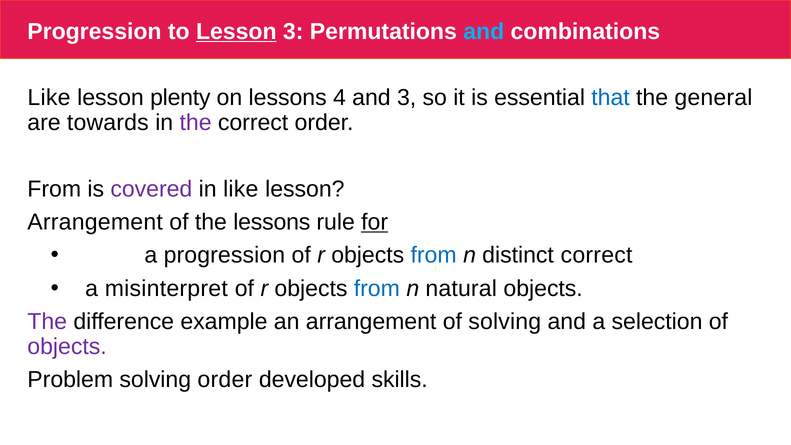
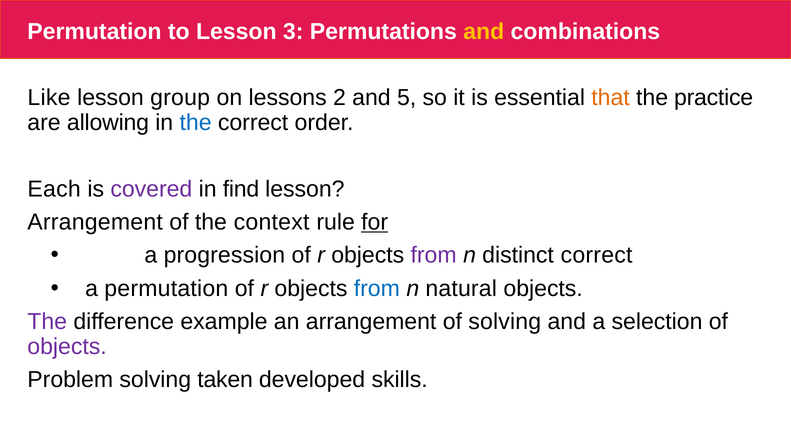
Progression at (94, 32): Progression -> Permutation
Lesson at (236, 32) underline: present -> none
and at (484, 32) colour: light blue -> yellow
plenty: plenty -> group
4: 4 -> 2
and 3: 3 -> 5
that colour: blue -> orange
general: general -> practice
towards: towards -> allowing
the at (196, 123) colour: purple -> blue
From at (54, 189): From -> Each
in like: like -> find
the lessons: lessons -> context
from at (434, 255) colour: blue -> purple
a misinterpret: misinterpret -> permutation
solving order: order -> taken
